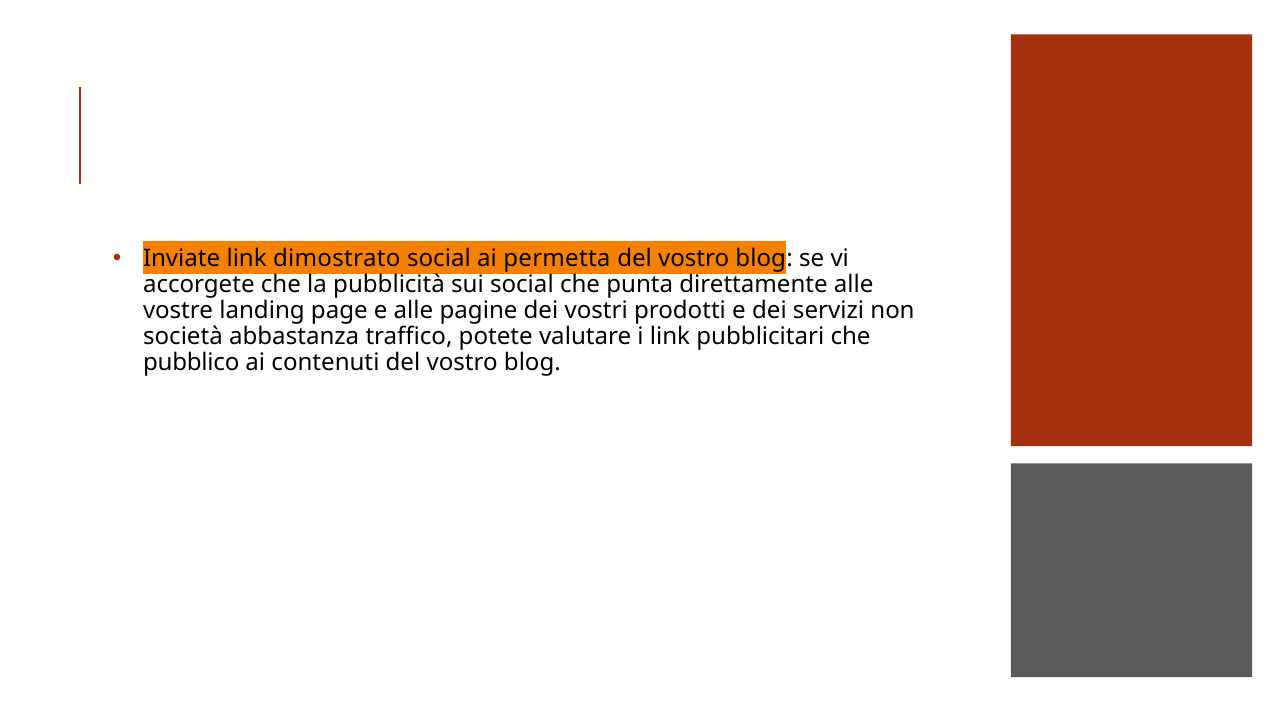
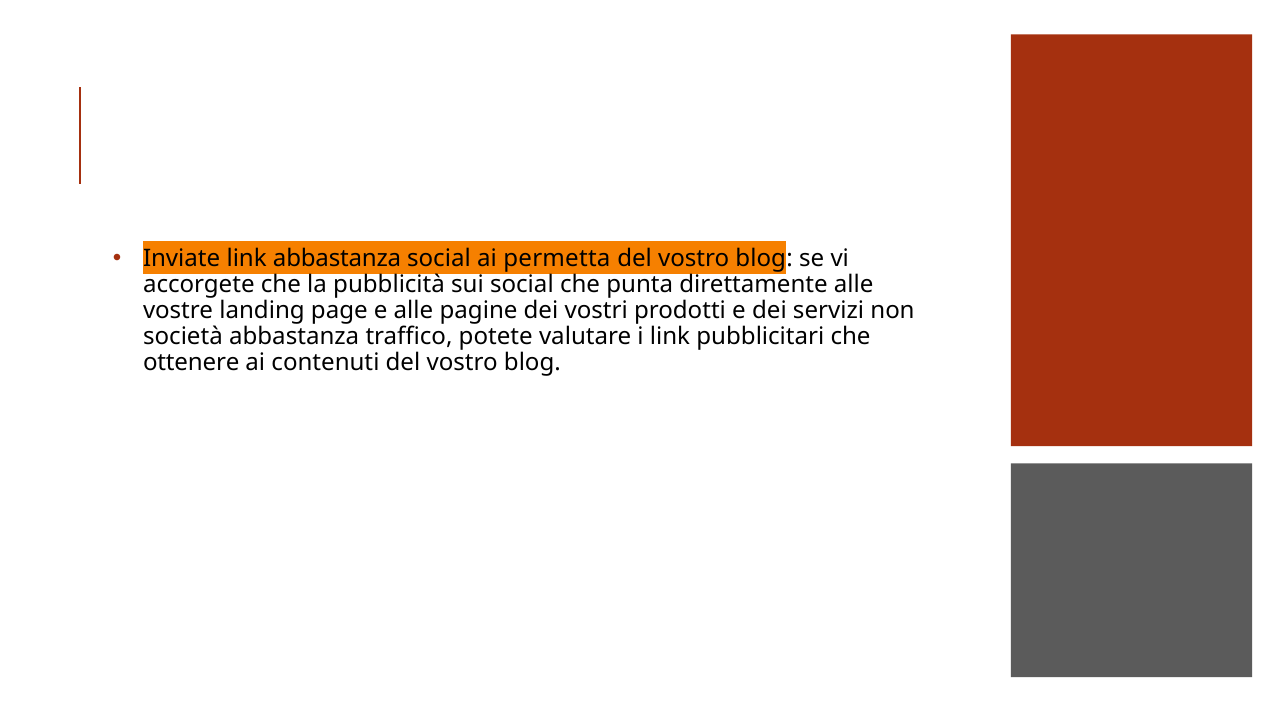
link dimostrato: dimostrato -> abbastanza
pubblico: pubblico -> ottenere
